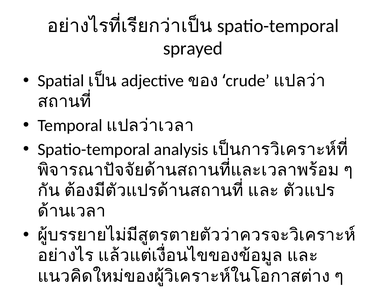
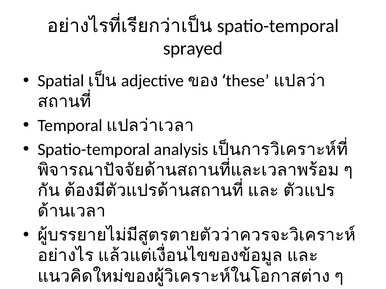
crude: crude -> these
